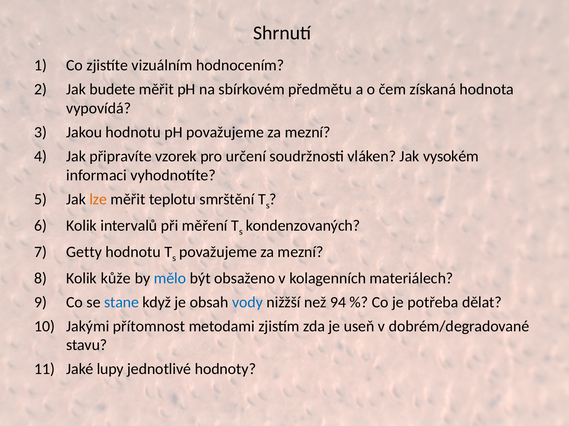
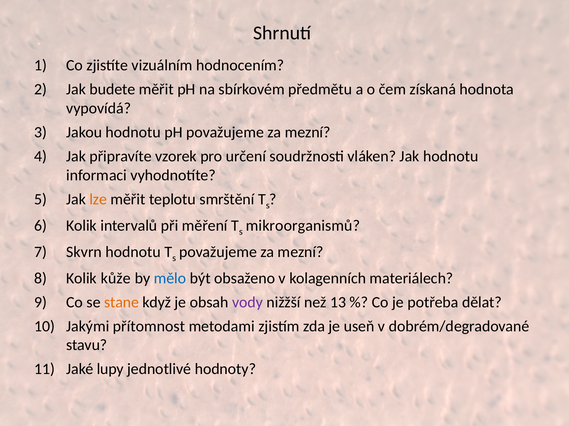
Jak vysokém: vysokém -> hodnotu
kondenzovaných: kondenzovaných -> mikroorganismů
Getty: Getty -> Skvrn
stane colour: blue -> orange
vody colour: blue -> purple
94: 94 -> 13
